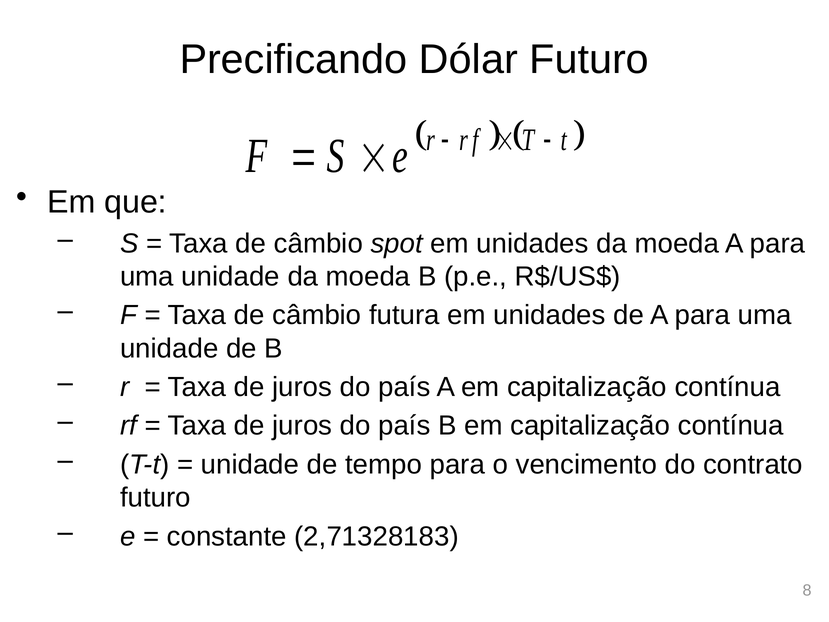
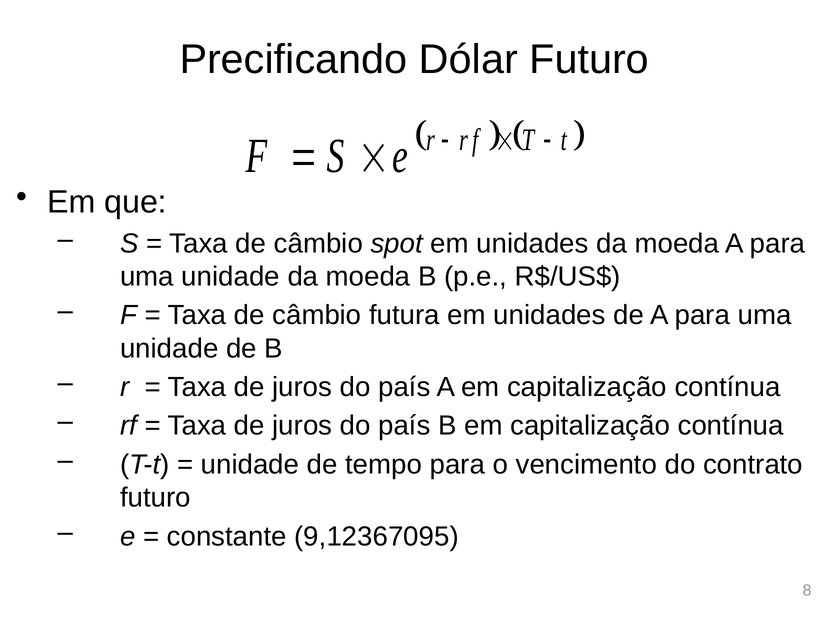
2,71328183: 2,71328183 -> 9,12367095
